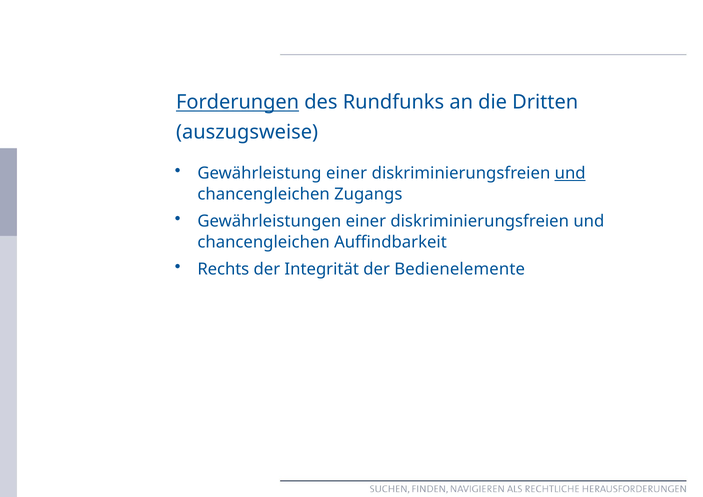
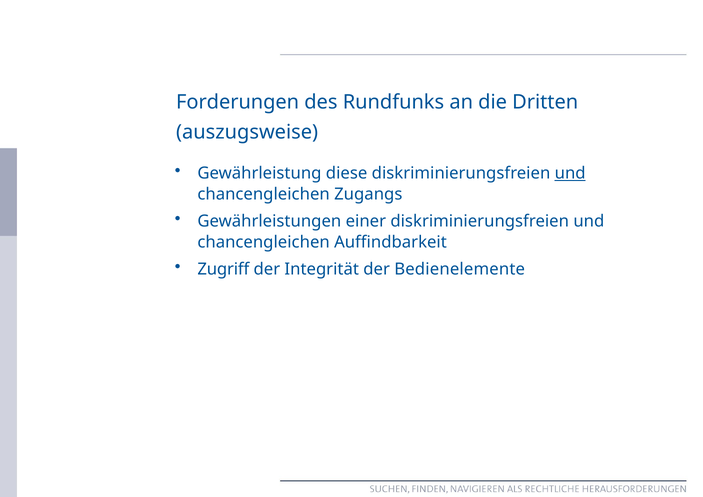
Forderungen underline: present -> none
Gewährleistung einer: einer -> diese
Rechts: Rechts -> Zugriff
